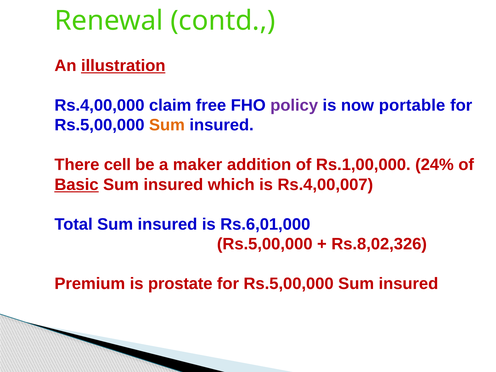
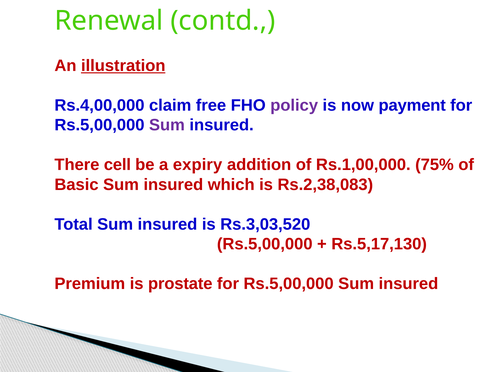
portable: portable -> payment
Sum at (167, 125) colour: orange -> purple
maker: maker -> expiry
24%: 24% -> 75%
Basic underline: present -> none
Rs.4,00,007: Rs.4,00,007 -> Rs.2,38,083
Rs.6,01,000: Rs.6,01,000 -> Rs.3,03,520
Rs.8,02,326: Rs.8,02,326 -> Rs.5,17,130
